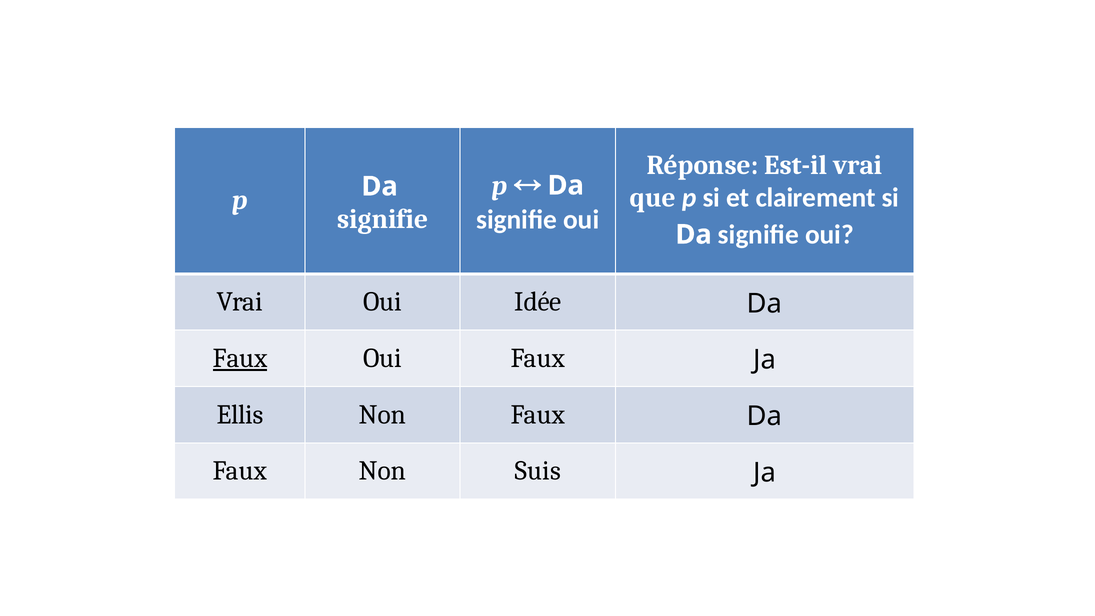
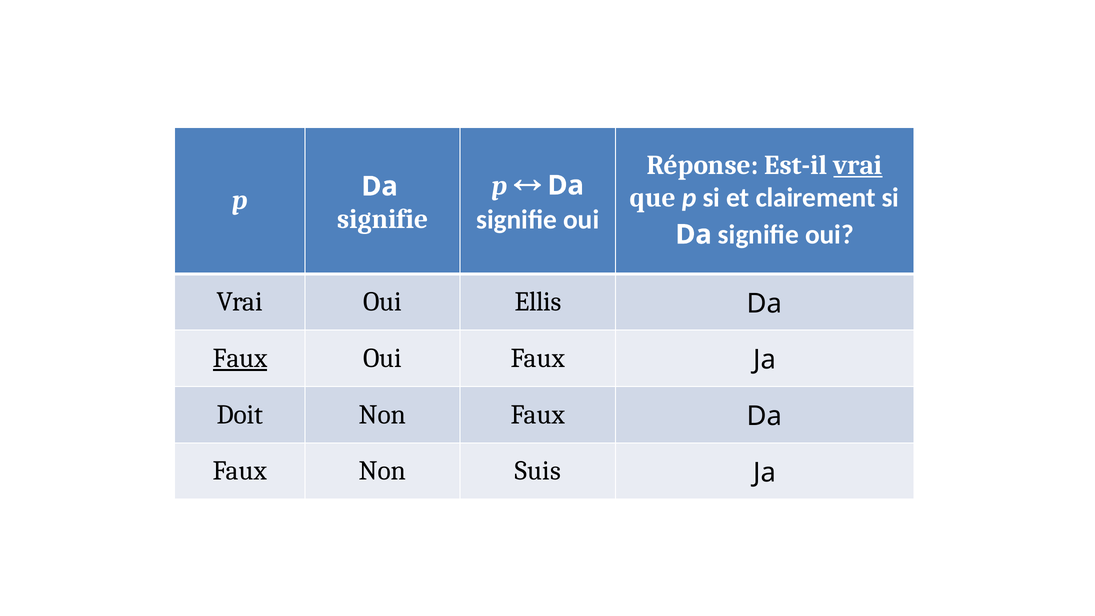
vrai at (858, 165) underline: none -> present
Idée: Idée -> Ellis
Ellis: Ellis -> Doit
